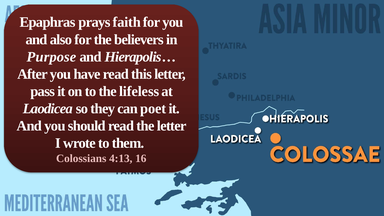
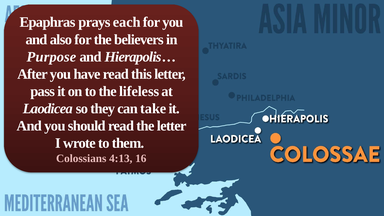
faith: faith -> each
poet: poet -> take
